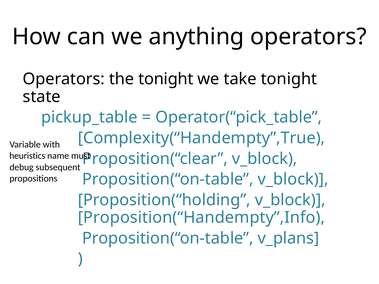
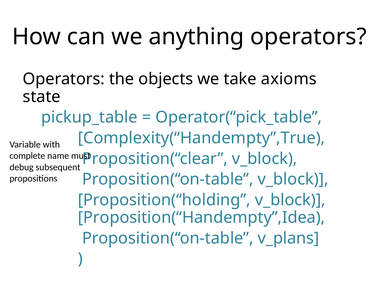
the tonight: tonight -> objects
take tonight: tonight -> axioms
heuristics: heuristics -> complete
Proposition(“Handempty”,Info: Proposition(“Handempty”,Info -> Proposition(“Handempty”,Idea
